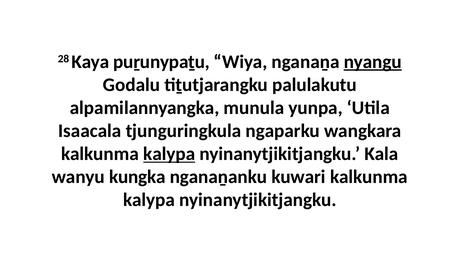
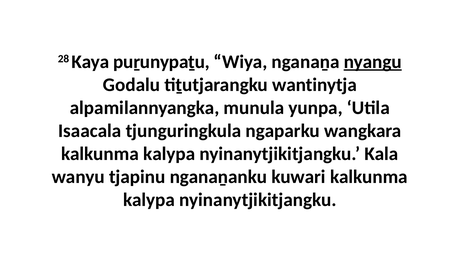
palulakutu: palulakutu -> wantinytja
kalypa at (169, 154) underline: present -> none
kungka: kungka -> tjapinu
